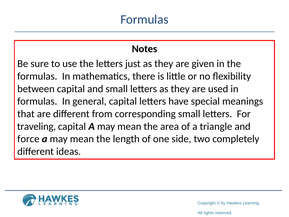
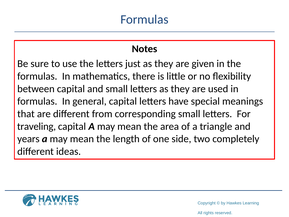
force: force -> years
